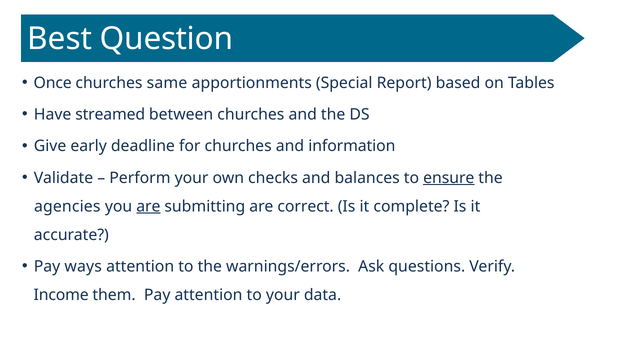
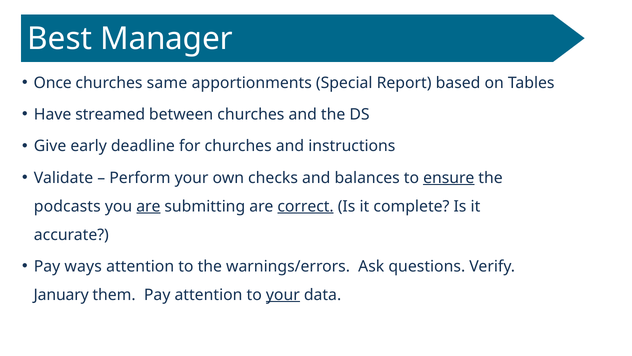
Question: Question -> Manager
information: information -> instructions
agencies: agencies -> podcasts
correct underline: none -> present
Income: Income -> January
your at (283, 295) underline: none -> present
